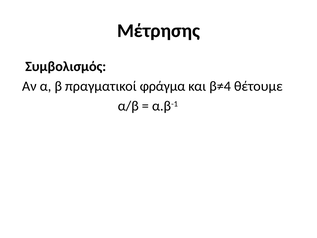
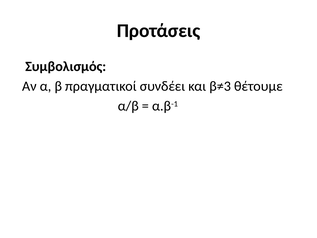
Μέτρησης: Μέτρησης -> Προτάσεις
φράγμα: φράγμα -> συνδέει
β≠4: β≠4 -> β≠3
